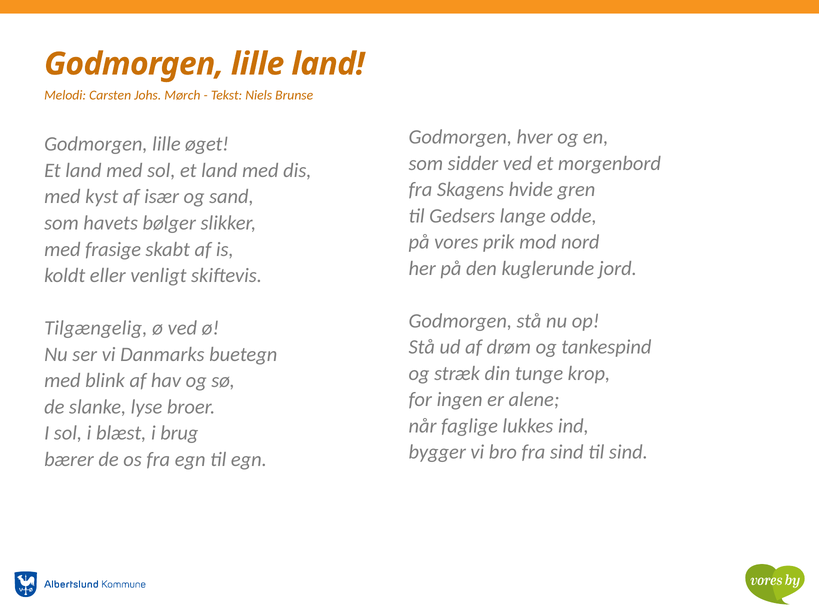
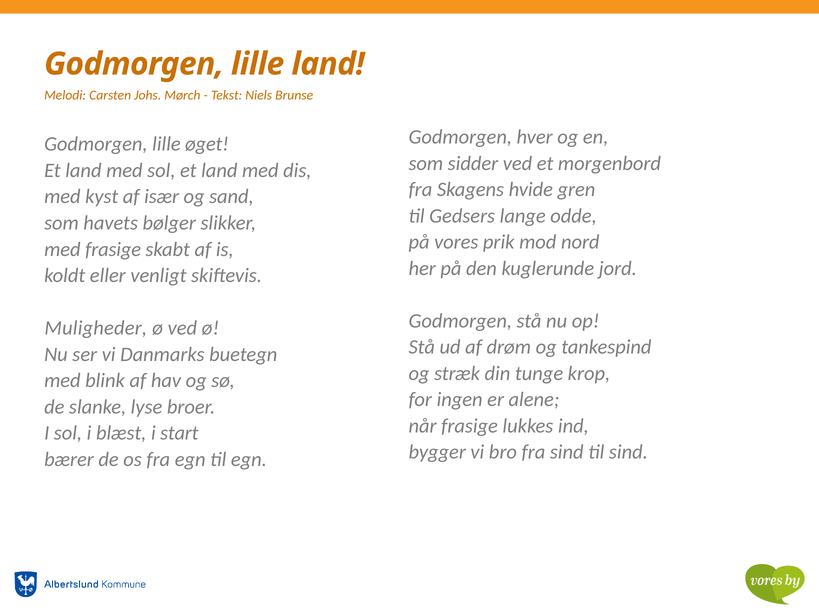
Tilgængelig: Tilgængelig -> Muligheder
når faglige: faglige -> frasige
brug: brug -> start
